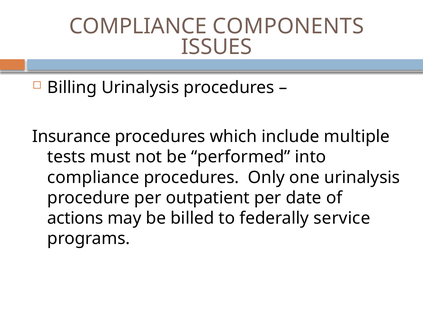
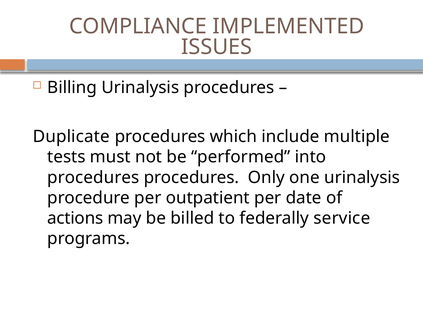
COMPONENTS: COMPONENTS -> IMPLEMENTED
Insurance: Insurance -> Duplicate
compliance at (93, 178): compliance -> procedures
